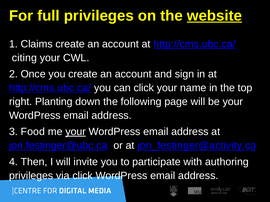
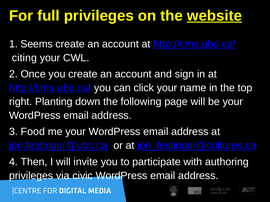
Claims: Claims -> Seems
your at (76, 132) underline: present -> none
jon_festinger@activity.ca: jon_festinger@activity.ca -> jon_festinger@cultures.ca
via click: click -> civic
